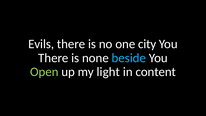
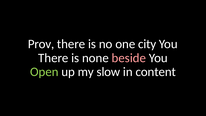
Evils: Evils -> Prov
beside colour: light blue -> pink
light: light -> slow
